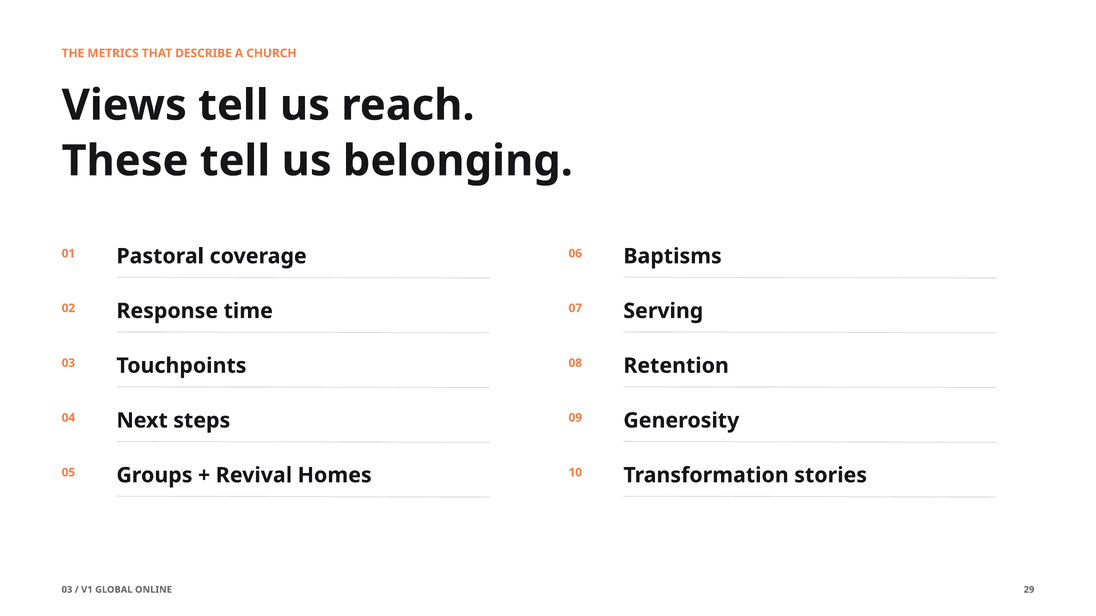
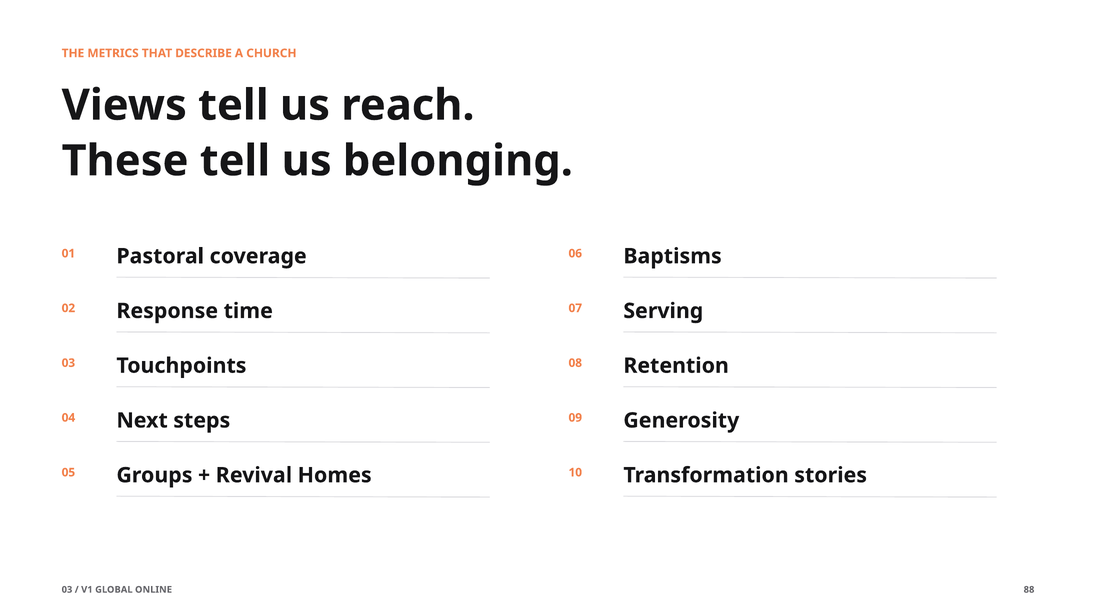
29: 29 -> 88
